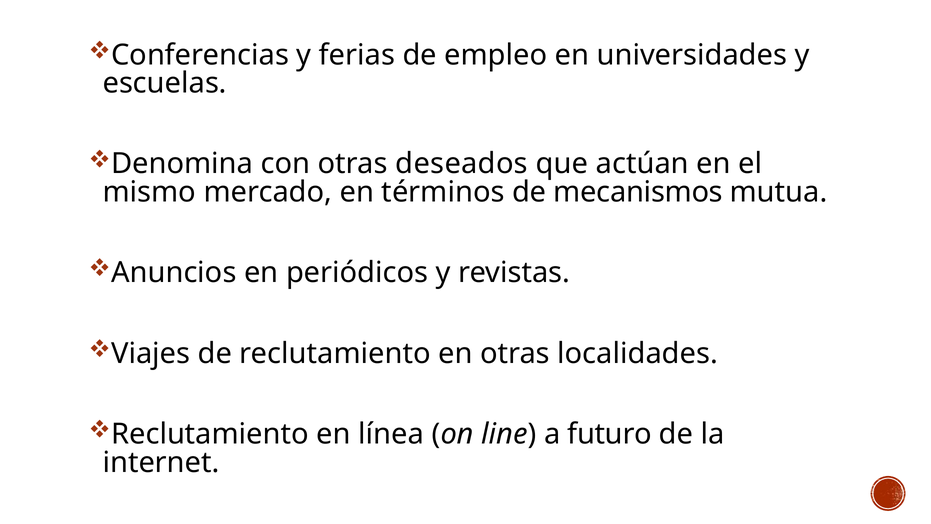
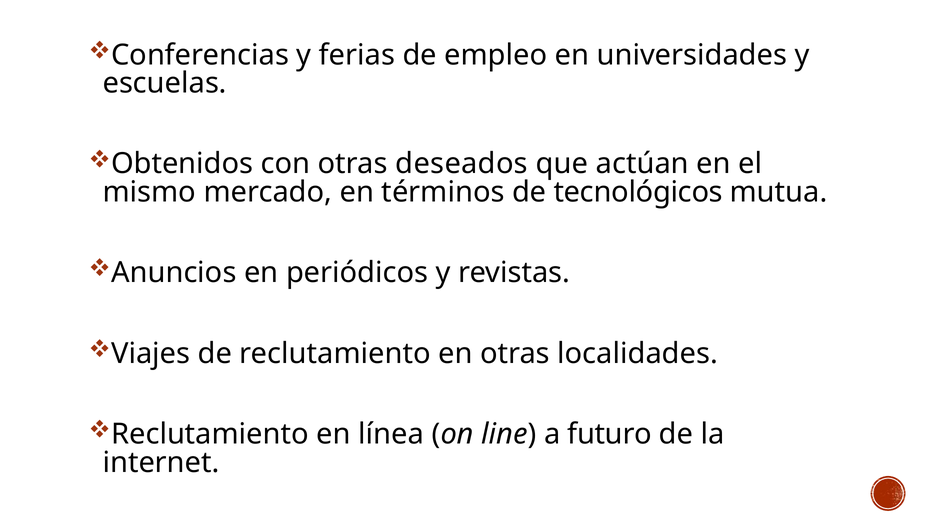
Denomina: Denomina -> Obtenidos
mecanismos: mecanismos -> tecnológicos
